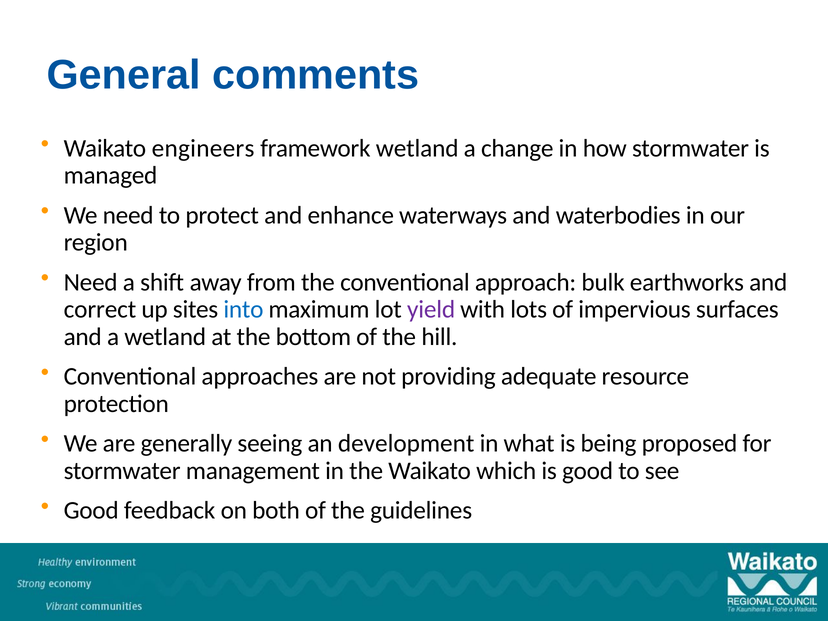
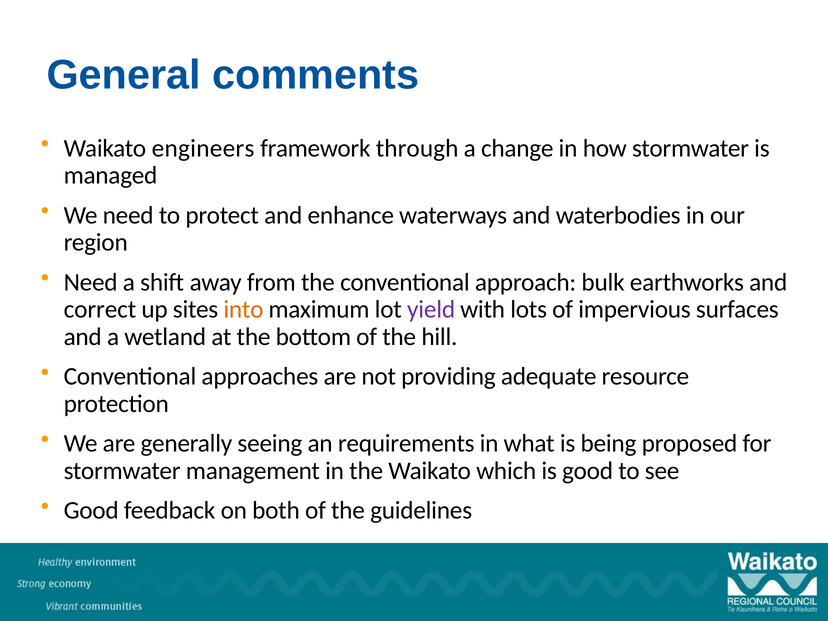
framework wetland: wetland -> through
into colour: blue -> orange
development: development -> requirements
